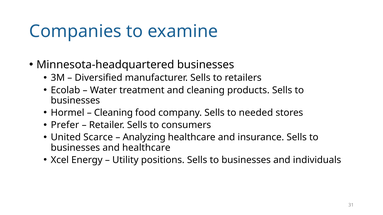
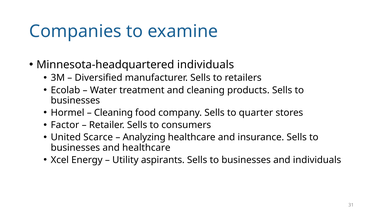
Minnesota-headquartered businesses: businesses -> individuals
needed: needed -> quarter
Prefer: Prefer -> Factor
positions: positions -> aspirants
